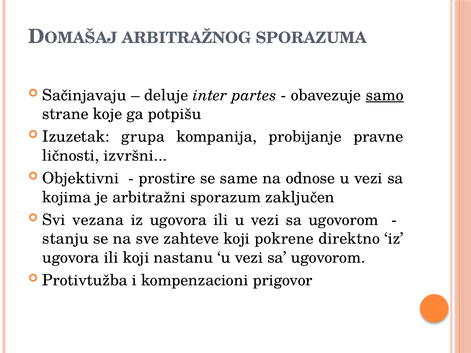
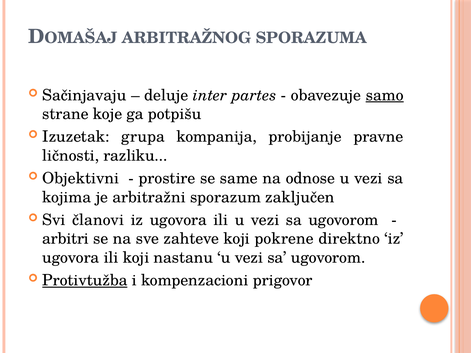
izvršni: izvršni -> razliku
vezana: vezana -> članovi
stanju: stanju -> arbitri
Protivtužba underline: none -> present
